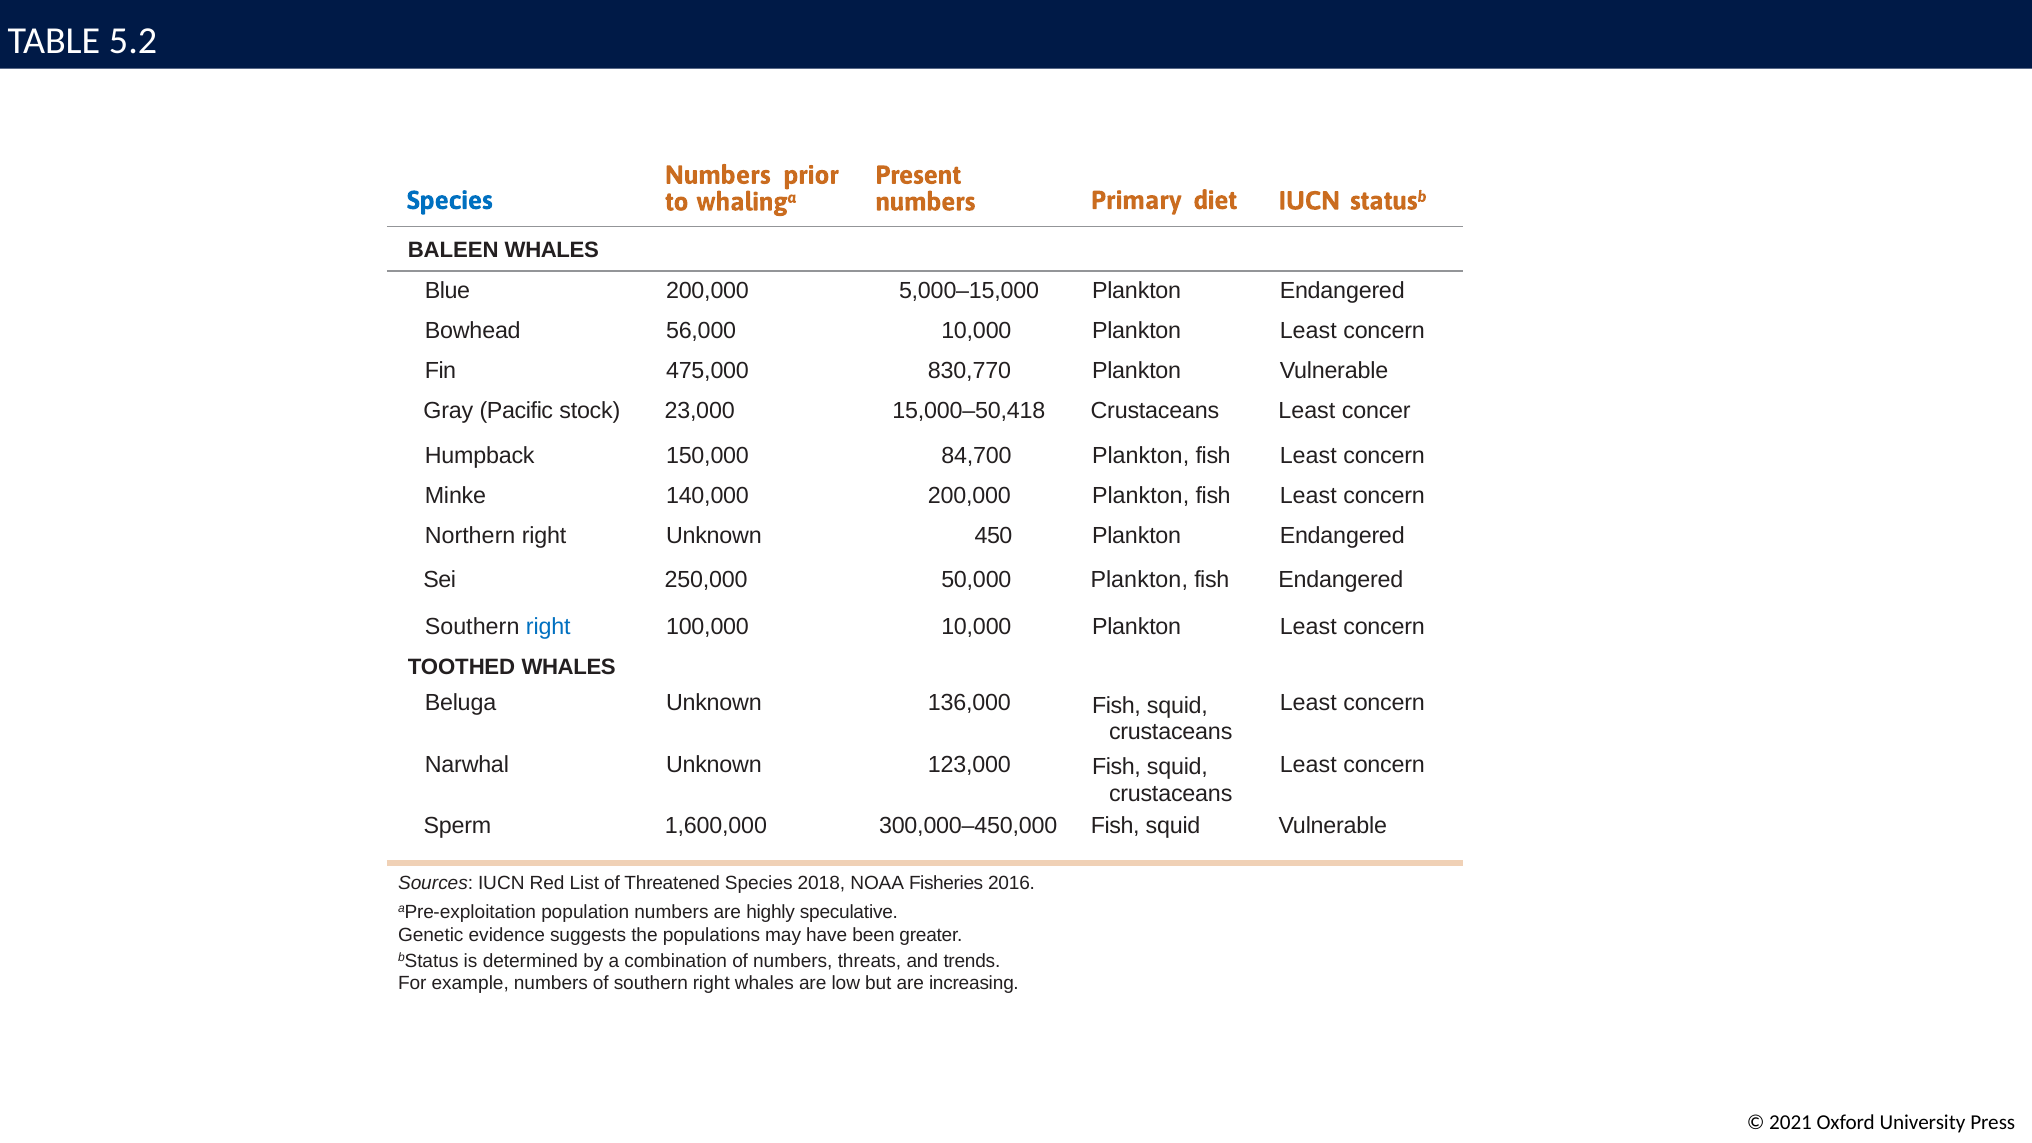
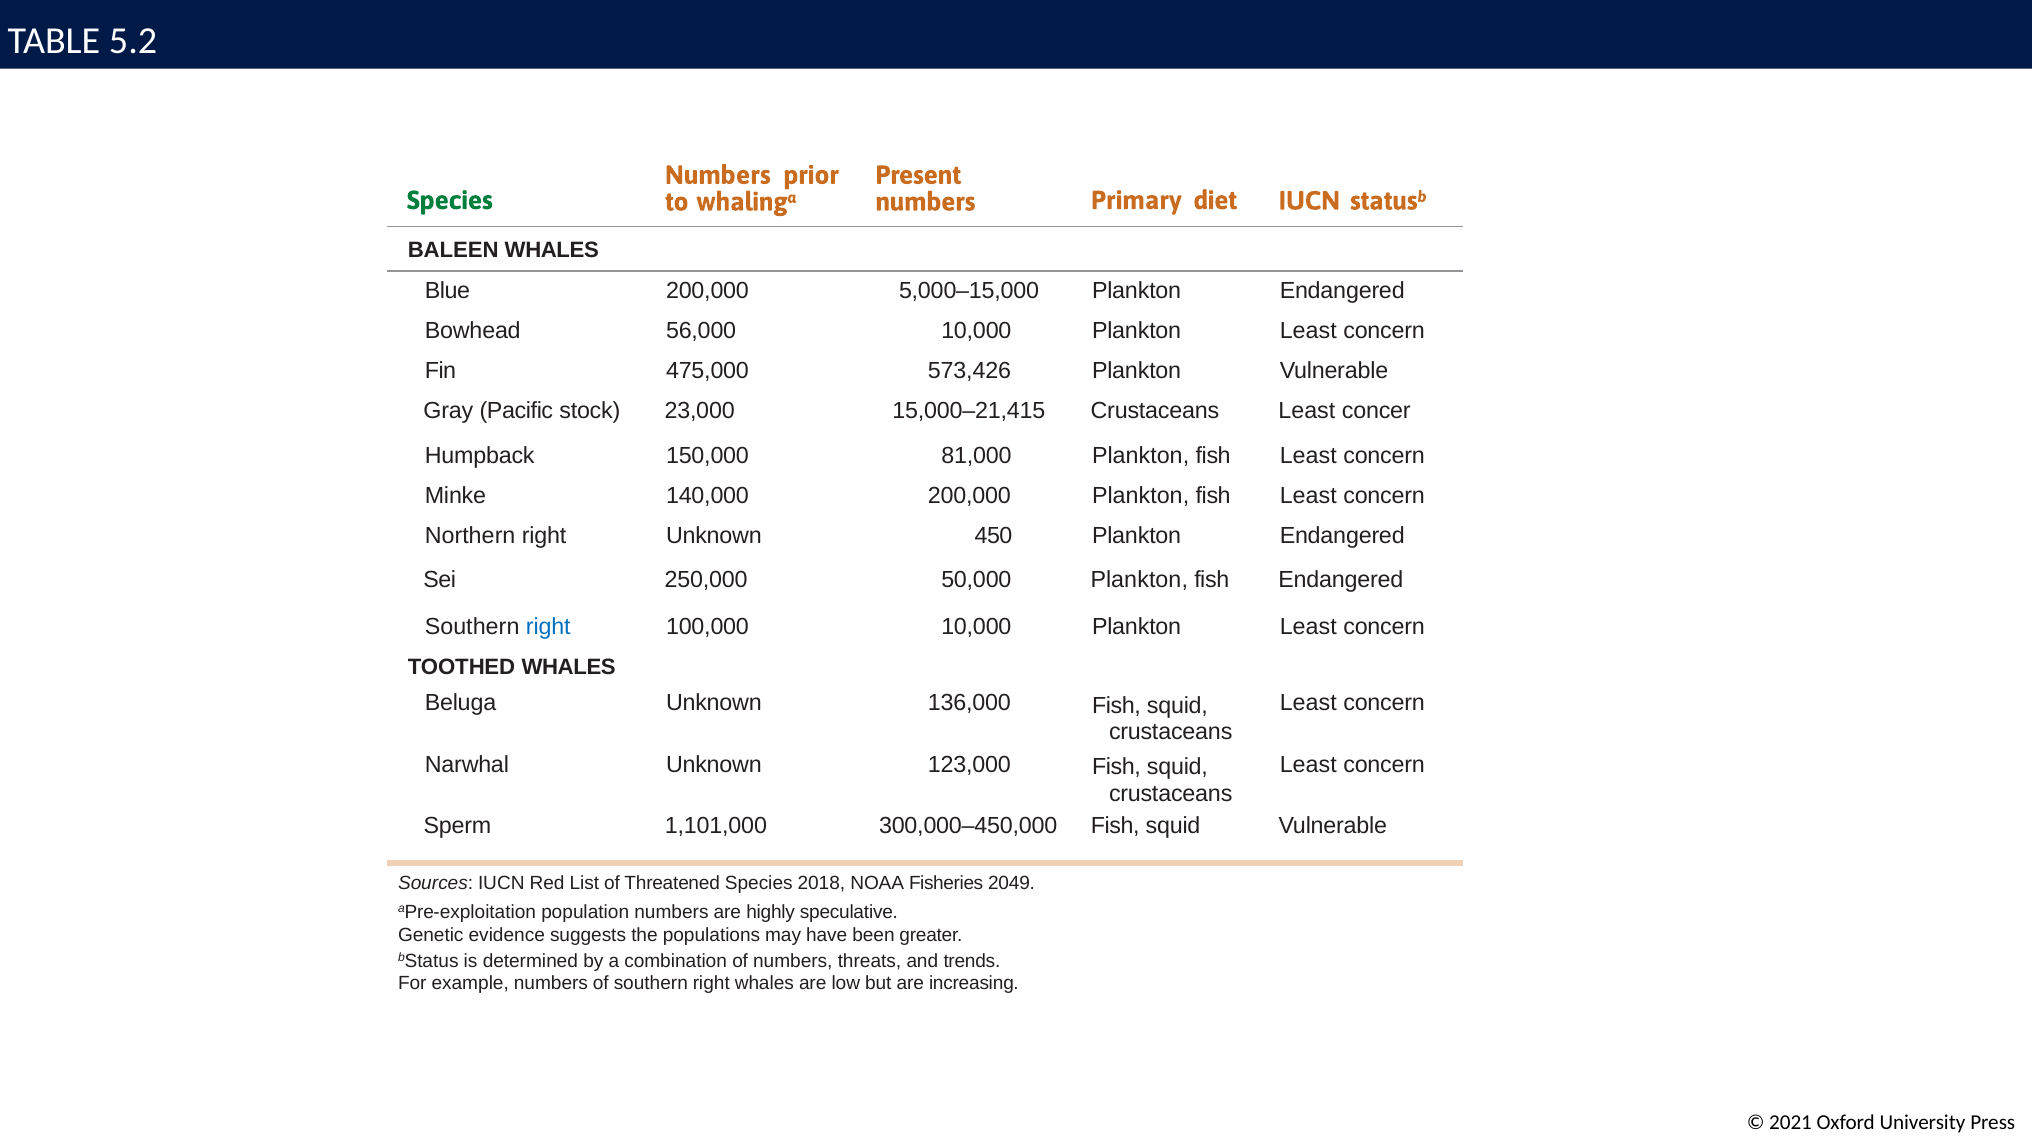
Species at (450, 200) colour: blue -> green
830,770: 830,770 -> 573,426
15,000–50,418: 15,000–50,418 -> 15,000–21,415
84,700: 84,700 -> 81,000
1,600,000: 1,600,000 -> 1,101,000
2016: 2016 -> 2049
